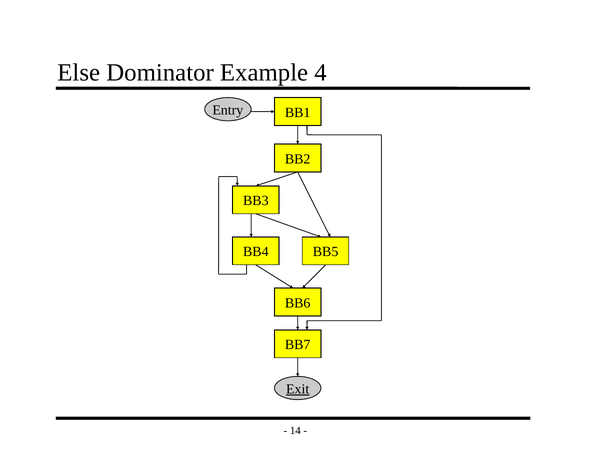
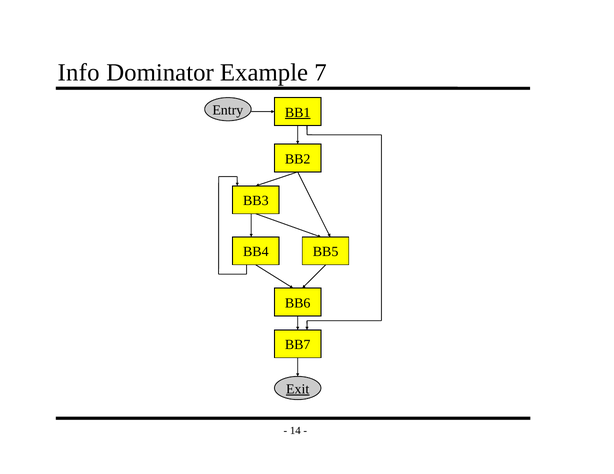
Else: Else -> Info
4: 4 -> 7
BB1 underline: none -> present
